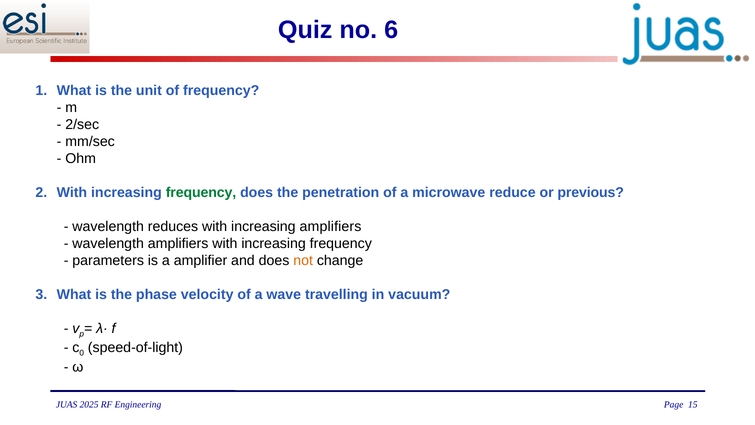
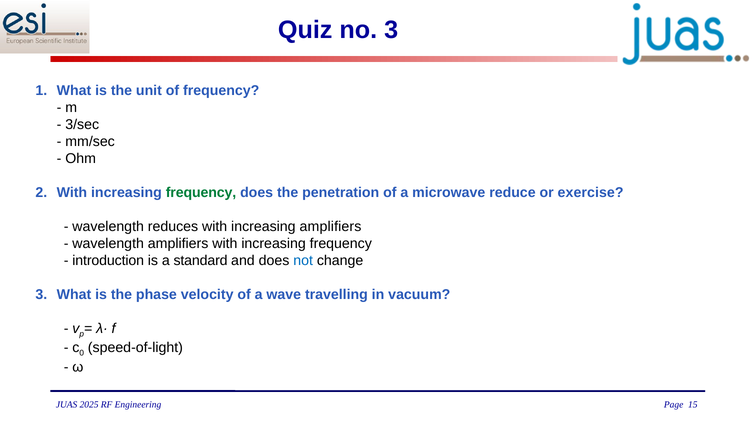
no 6: 6 -> 3
2/sec: 2/sec -> 3/sec
previous: previous -> exercise
parameters: parameters -> introduction
amplifier: amplifier -> standard
not colour: orange -> blue
